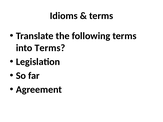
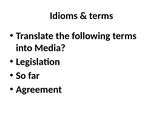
into Terms: Terms -> Media
